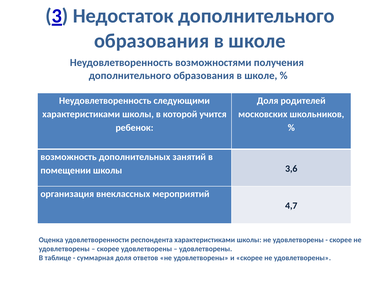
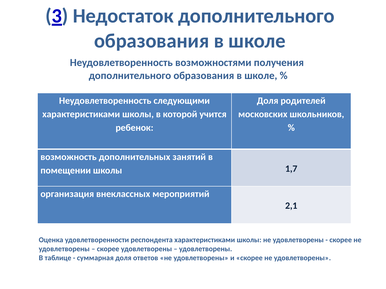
3,6: 3,6 -> 1,7
4,7: 4,7 -> 2,1
